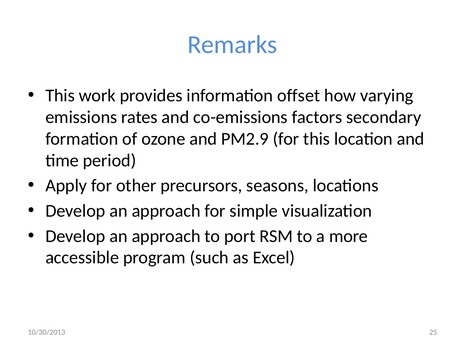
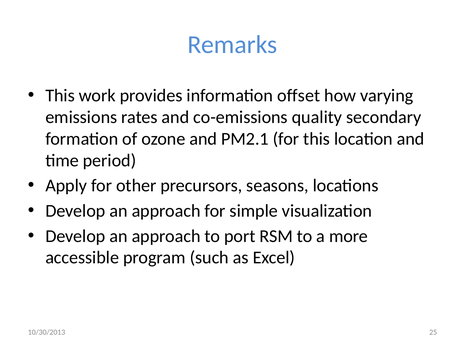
factors: factors -> quality
PM2.9: PM2.9 -> PM2.1
